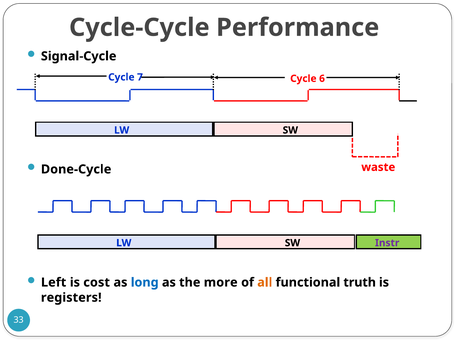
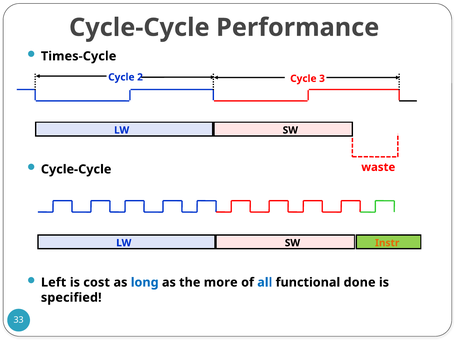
Signal-Cycle: Signal-Cycle -> Times-Cycle
7: 7 -> 2
6: 6 -> 3
Done-Cycle at (76, 169): Done-Cycle -> Cycle-Cycle
Instr colour: purple -> orange
all colour: orange -> blue
truth: truth -> done
registers: registers -> specified
